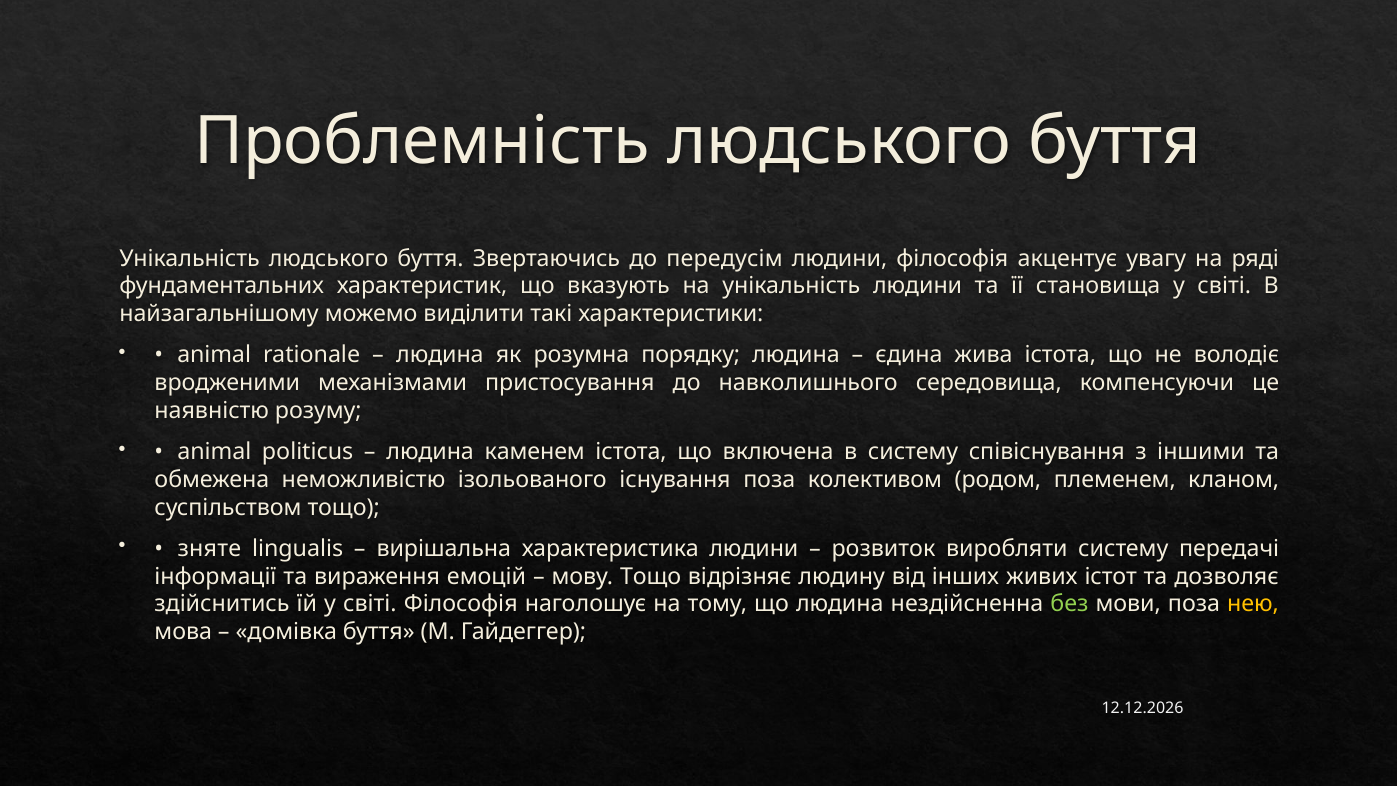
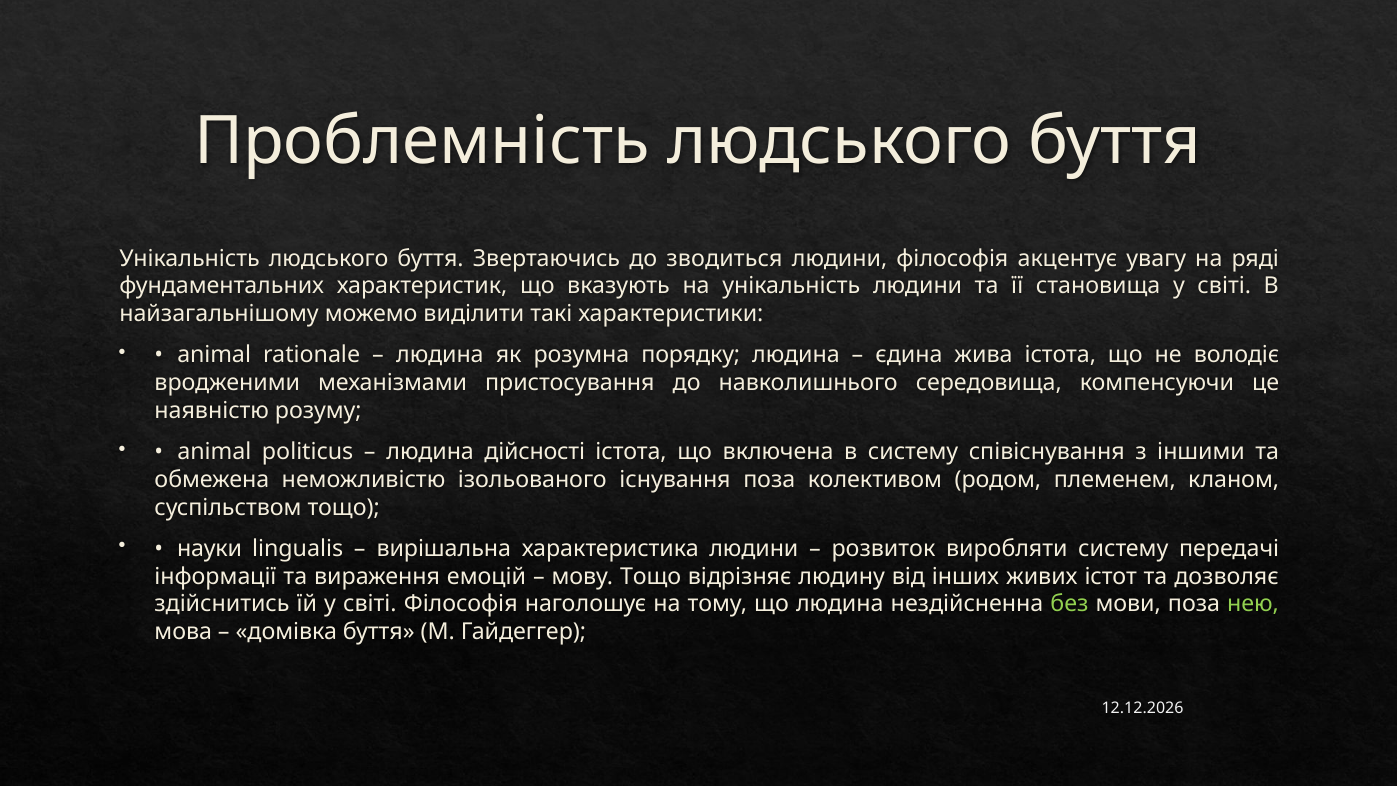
передусім: передусім -> зводиться
каменем: каменем -> дійсності
зняте: зняте -> науки
нею colour: yellow -> light green
